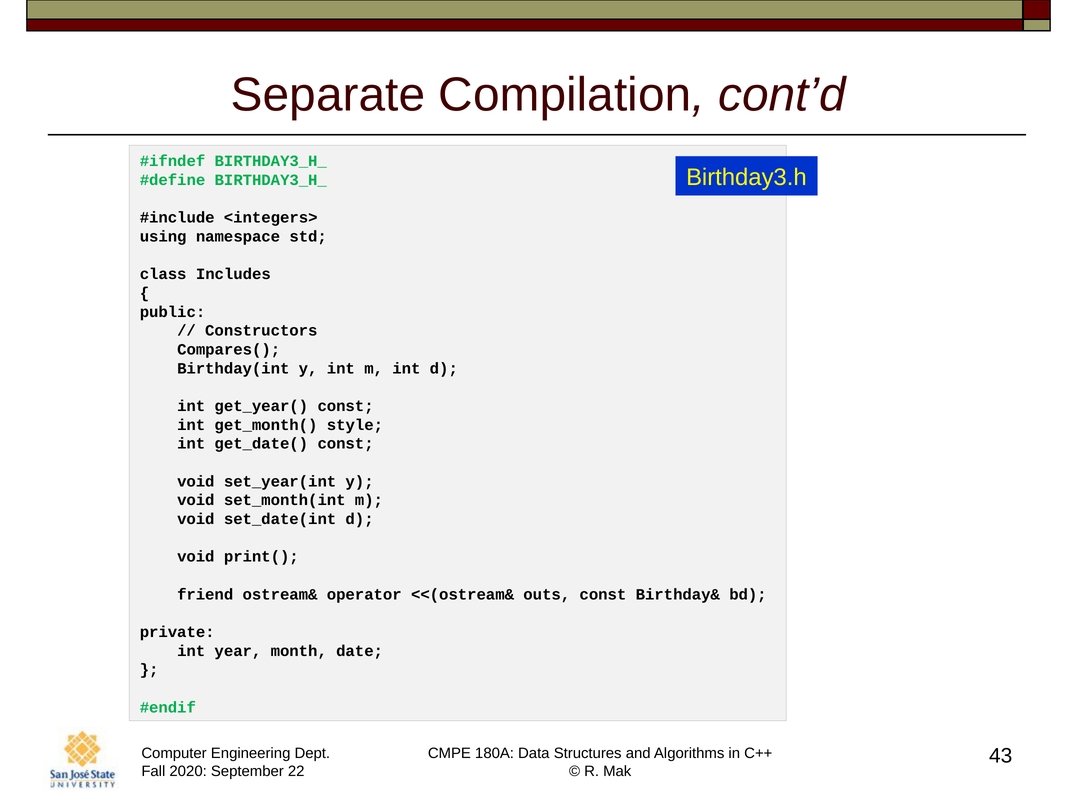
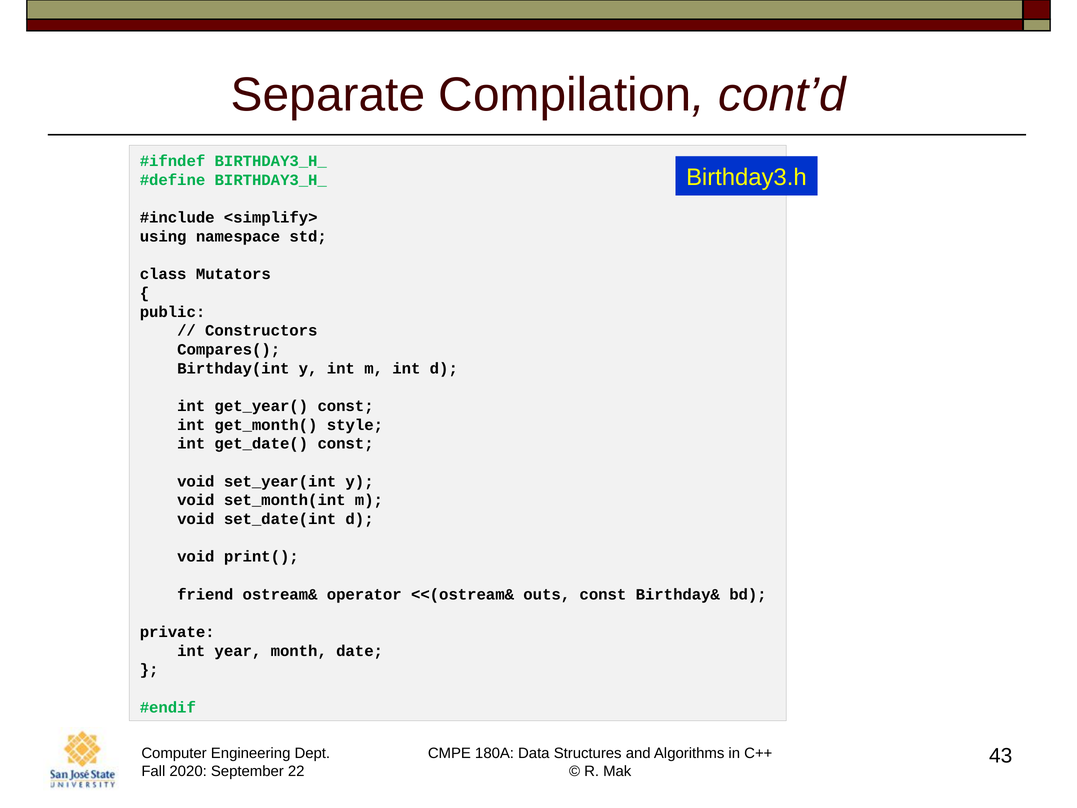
<integers>: <integers> -> <simplify>
Includes: Includes -> Mutators
